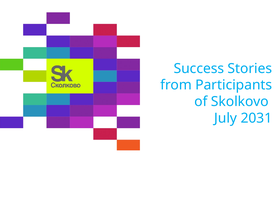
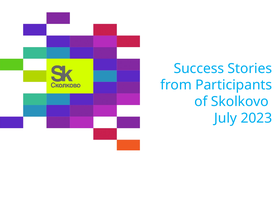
2031: 2031 -> 2023
